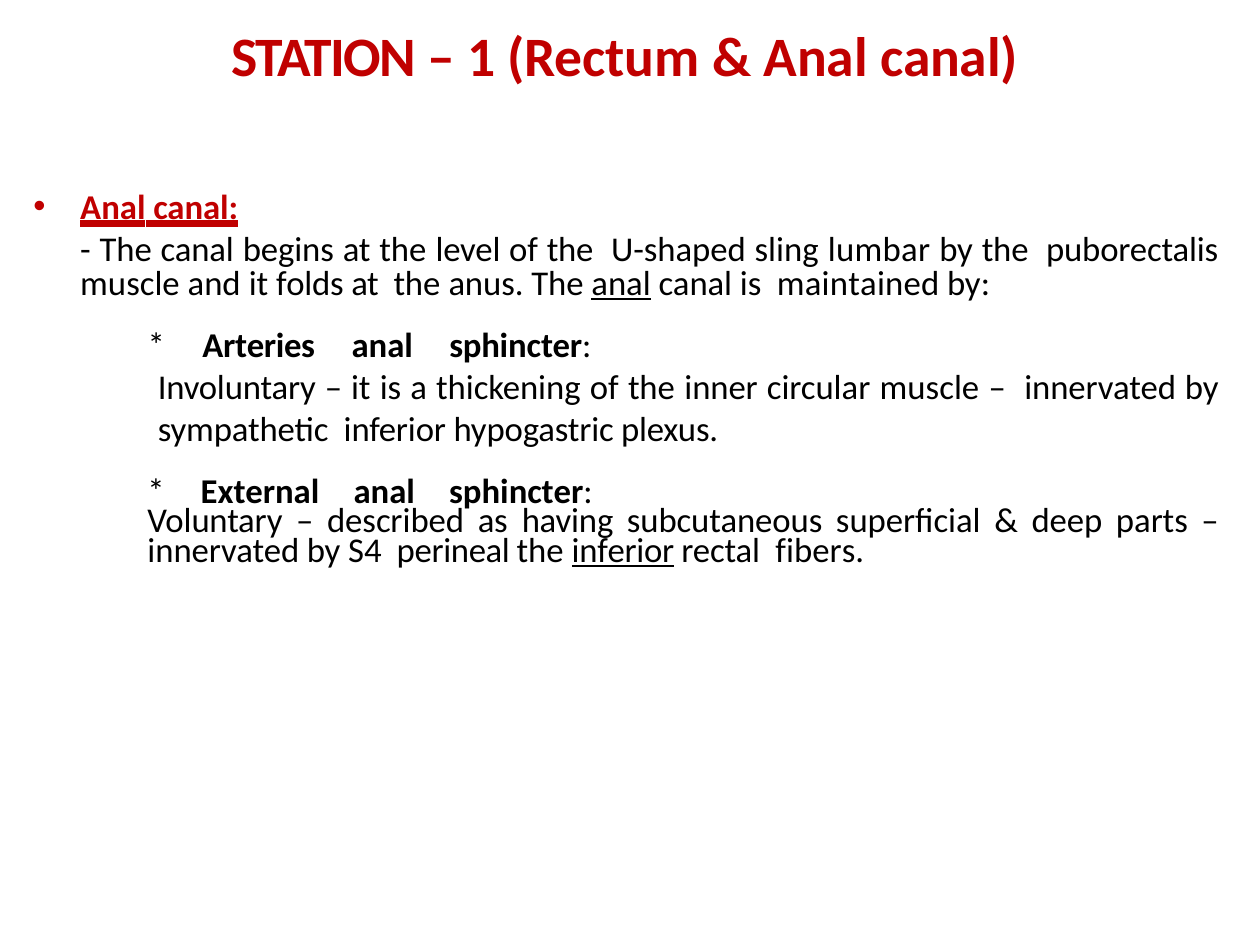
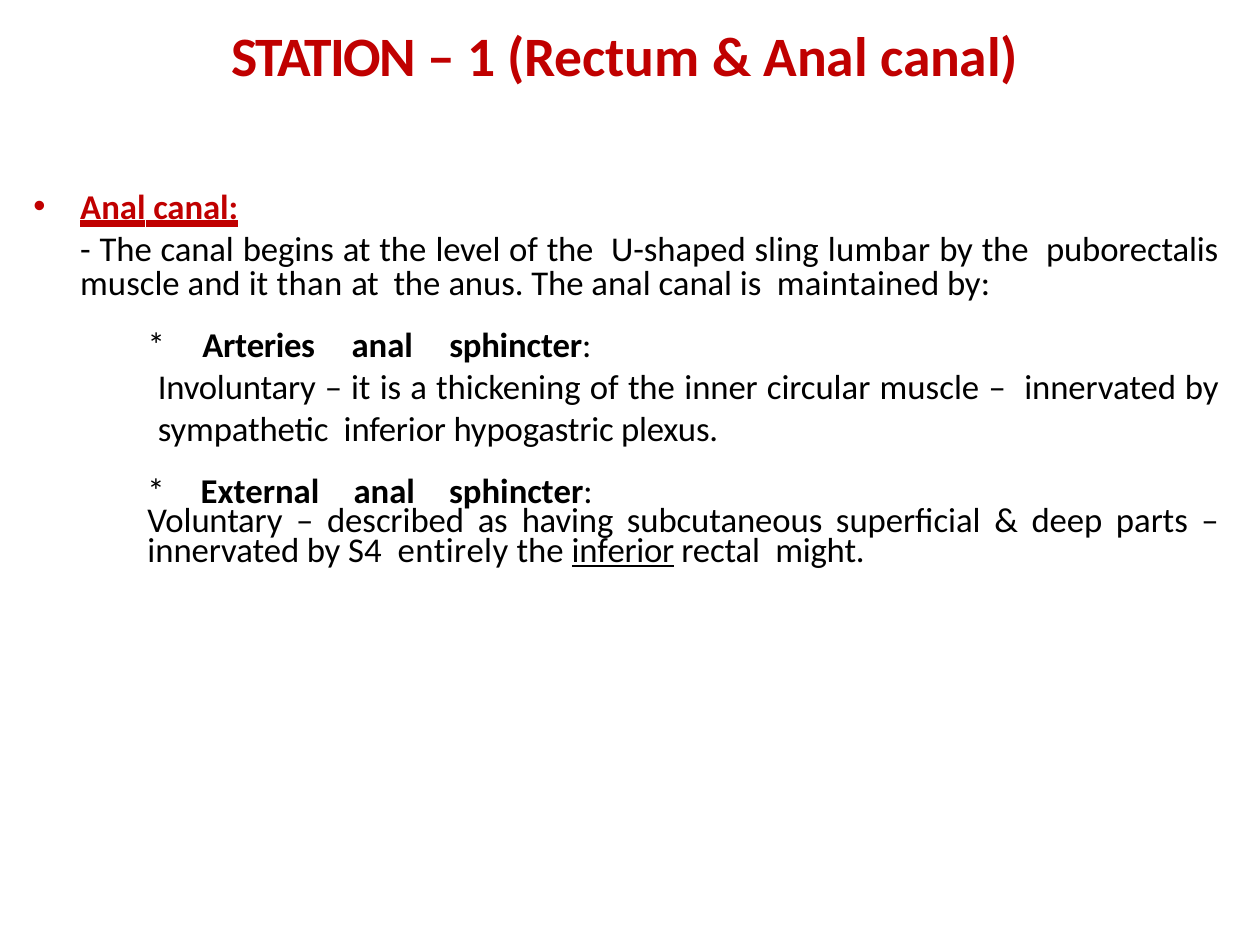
folds: folds -> than
anal at (621, 283) underline: present -> none
perineal: perineal -> entirely
fibers: fibers -> might
